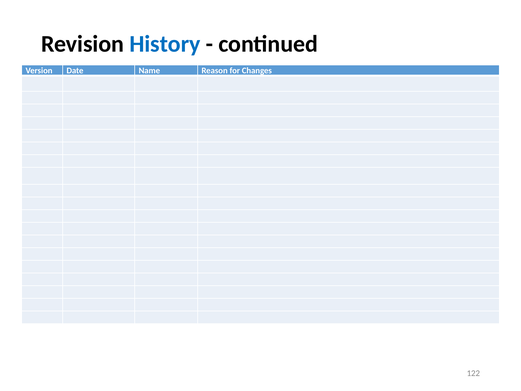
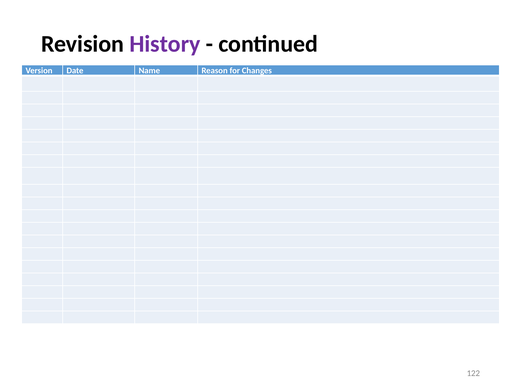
History colour: blue -> purple
